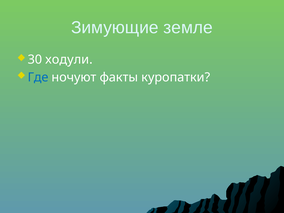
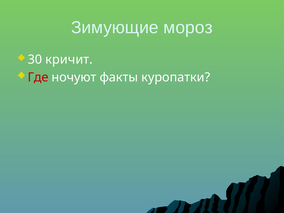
земле: земле -> мороз
ходули: ходули -> кричит
Где colour: blue -> red
